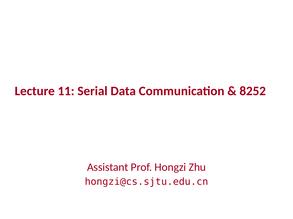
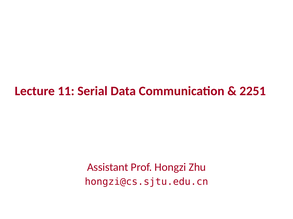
8252: 8252 -> 2251
